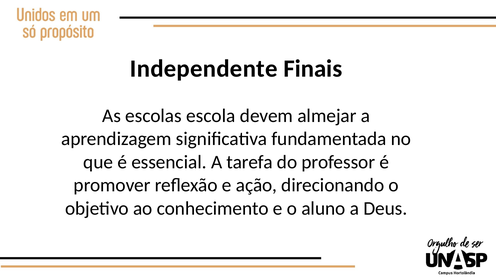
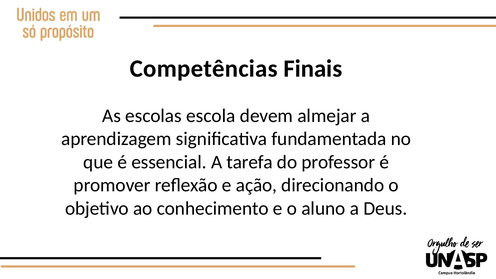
Independente: Independente -> Competências
